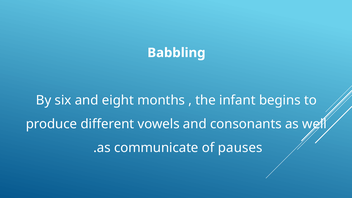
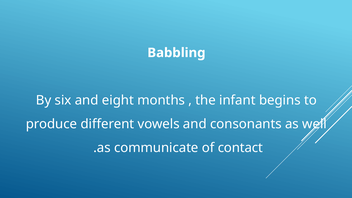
pauses: pauses -> contact
